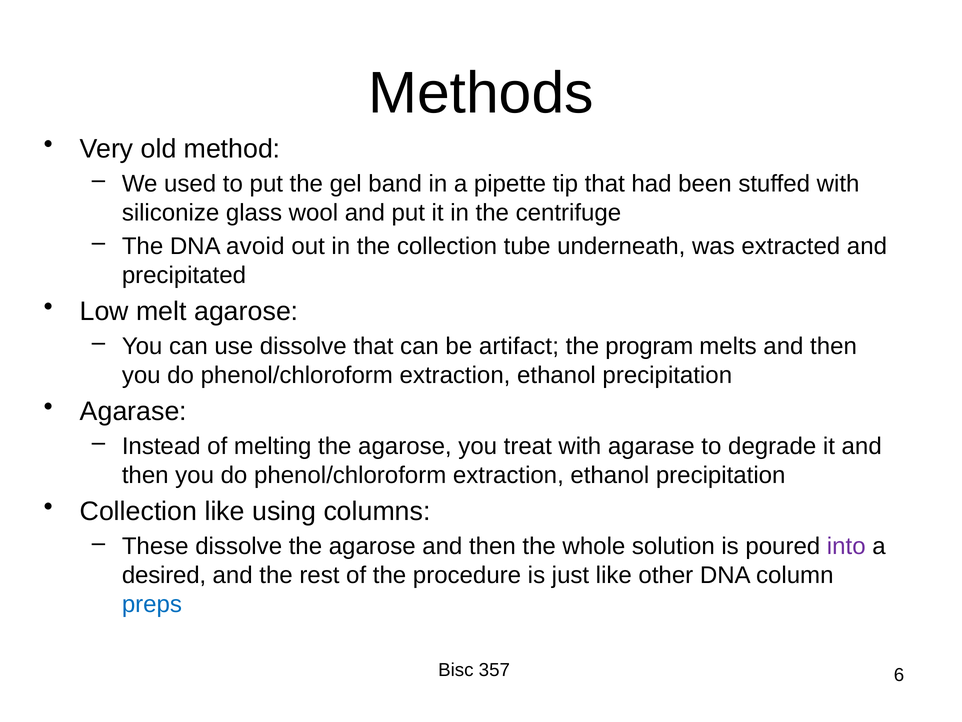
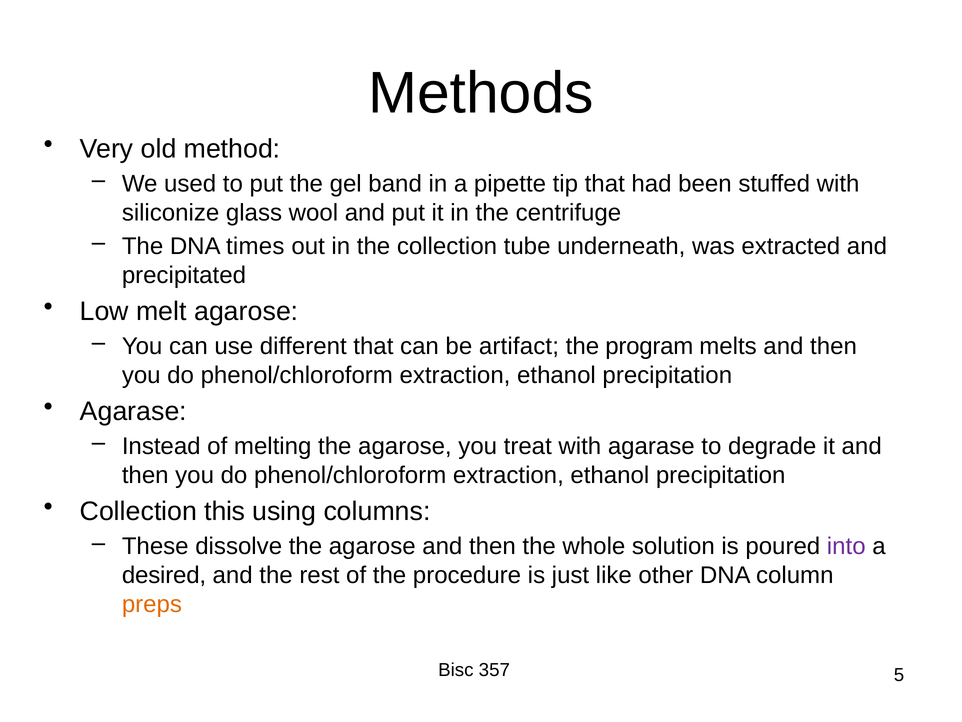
avoid: avoid -> times
use dissolve: dissolve -> different
Collection like: like -> this
preps colour: blue -> orange
6: 6 -> 5
